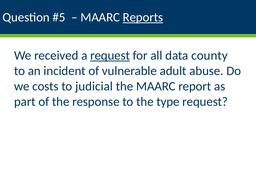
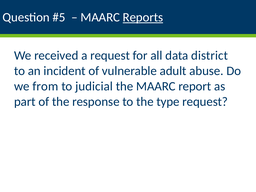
request at (110, 56) underline: present -> none
county: county -> district
costs: costs -> from
